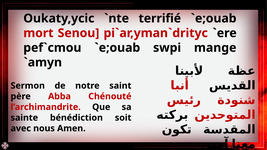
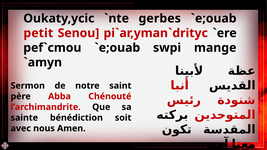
terrifié: terrifié -> gerbes
mort: mort -> petit
